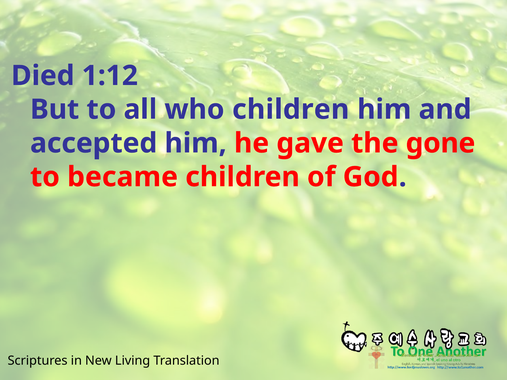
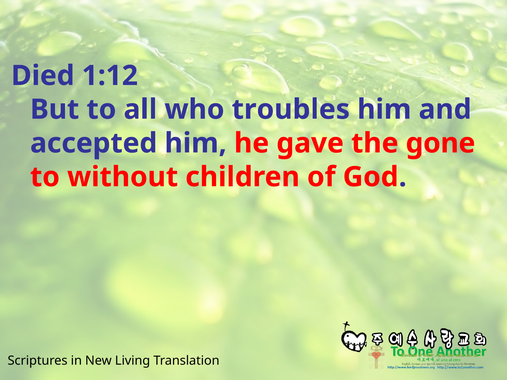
who children: children -> troubles
became: became -> without
